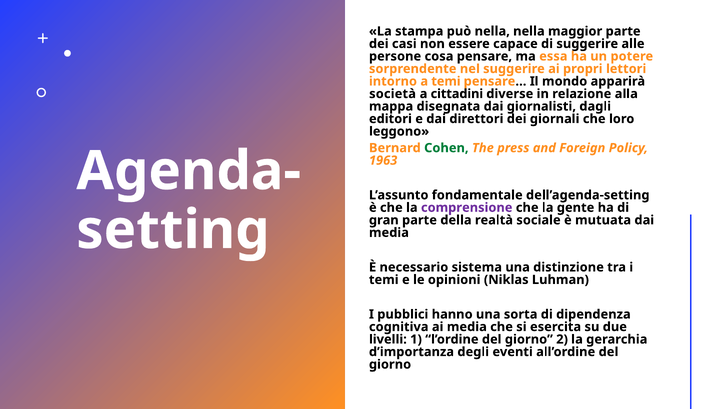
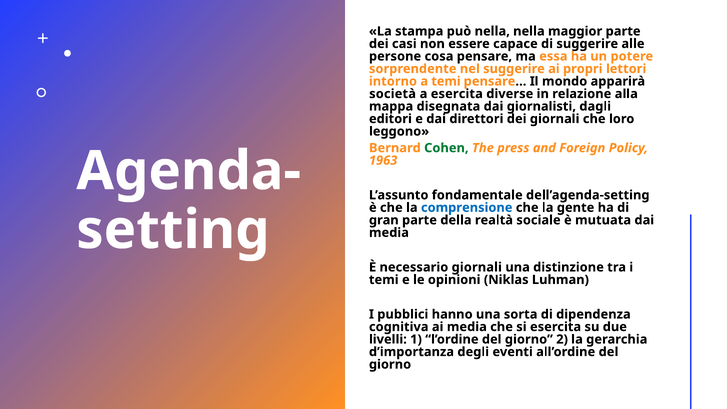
a cittadini: cittadini -> esercita
comprensione colour: purple -> blue
necessario sistema: sistema -> giornali
